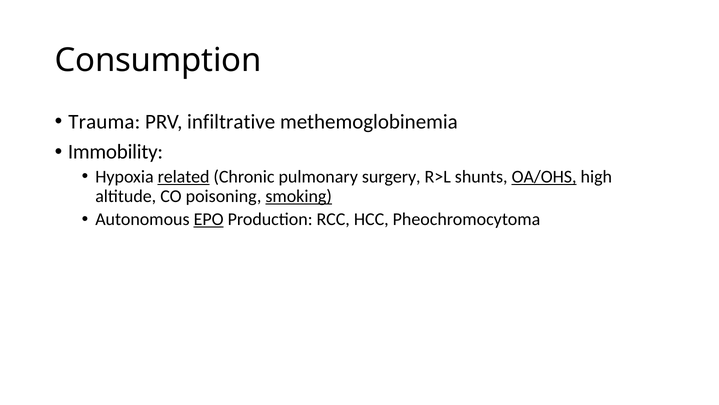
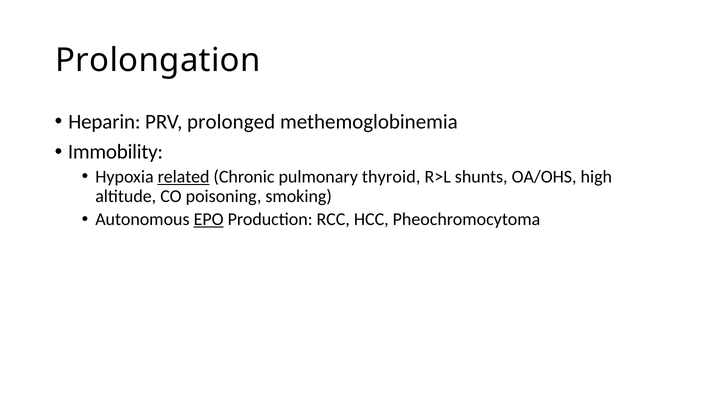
Consumption: Consumption -> Prolongation
Trauma: Trauma -> Heparin
infiltrative: infiltrative -> prolonged
surgery: surgery -> thyroid
OA/OHS underline: present -> none
smoking underline: present -> none
